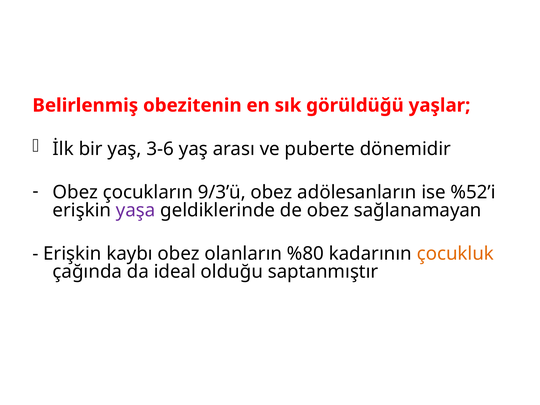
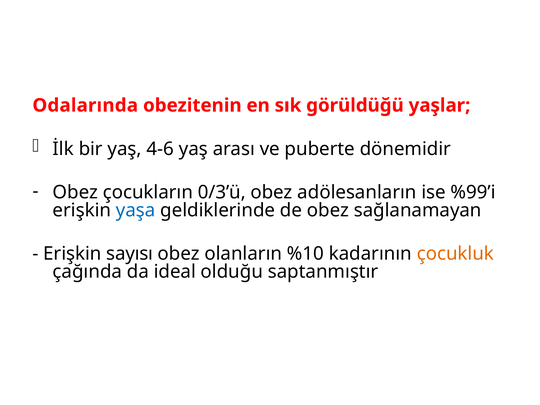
Belirlenmiş: Belirlenmiş -> Odalarında
3-6: 3-6 -> 4-6
9/3’ü: 9/3’ü -> 0/3’ü
%52’i: %52’i -> %99’i
yaşa colour: purple -> blue
kaybı: kaybı -> sayısı
%80: %80 -> %10
